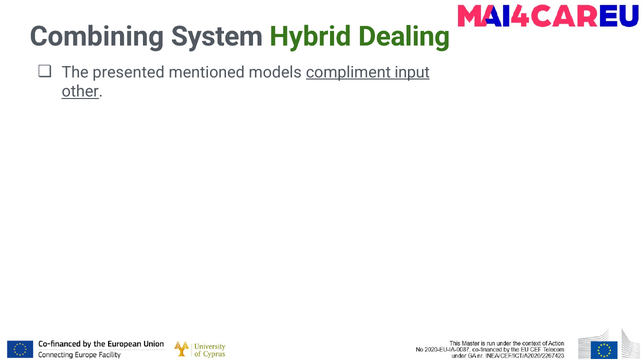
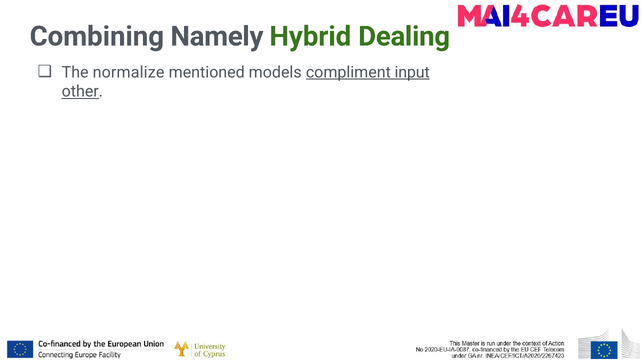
System: System -> Namely
presented: presented -> normalize
